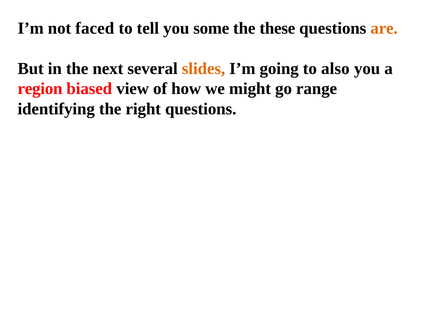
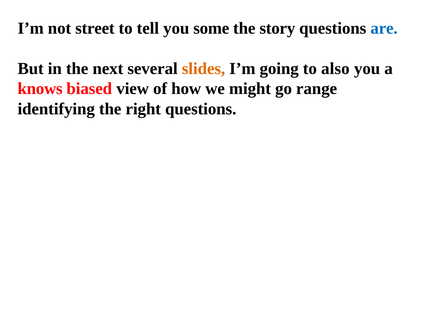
faced: faced -> street
these: these -> story
are colour: orange -> blue
region: region -> knows
